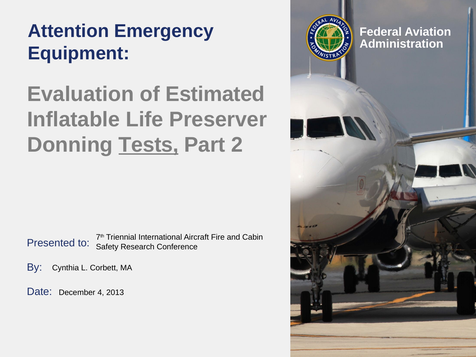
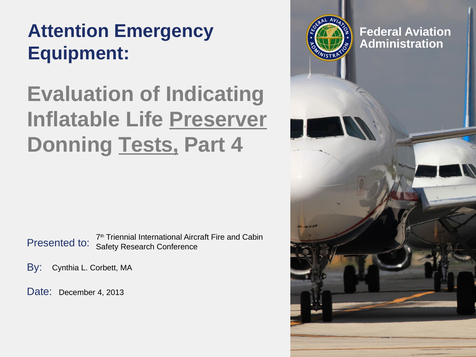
Estimated: Estimated -> Indicating
Preserver underline: none -> present
Part 2: 2 -> 4
